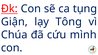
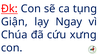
Tông: Tông -> Ngay
mình: mình -> xưng
